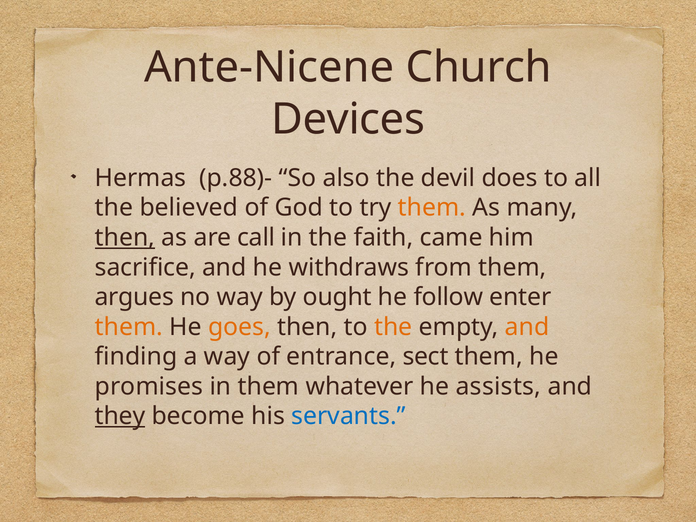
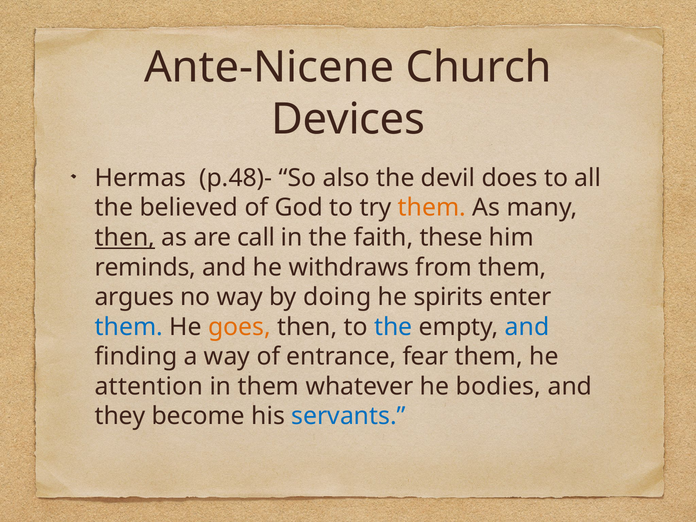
p.88)-: p.88)- -> p.48)-
came: came -> these
sacrifice: sacrifice -> reminds
ought: ought -> doing
follow: follow -> spirits
them at (129, 327) colour: orange -> blue
the at (393, 327) colour: orange -> blue
and at (527, 327) colour: orange -> blue
sect: sect -> fear
promises: promises -> attention
assists: assists -> bodies
they underline: present -> none
